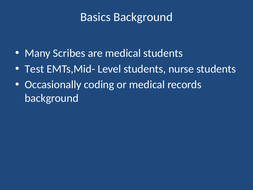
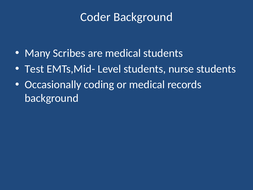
Basics: Basics -> Coder
